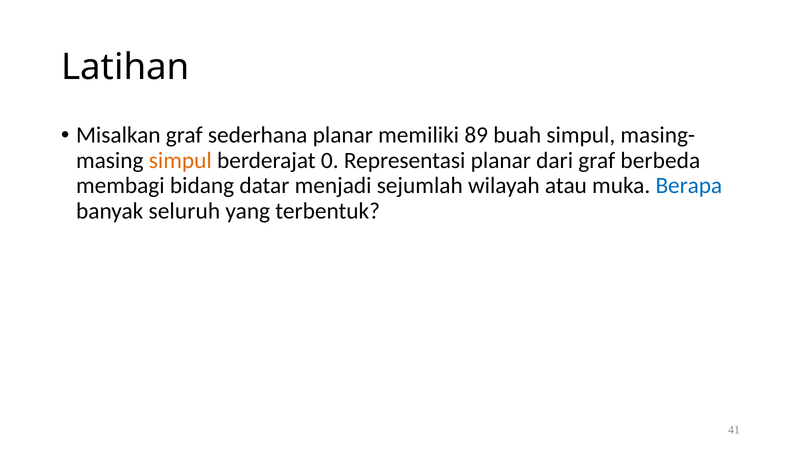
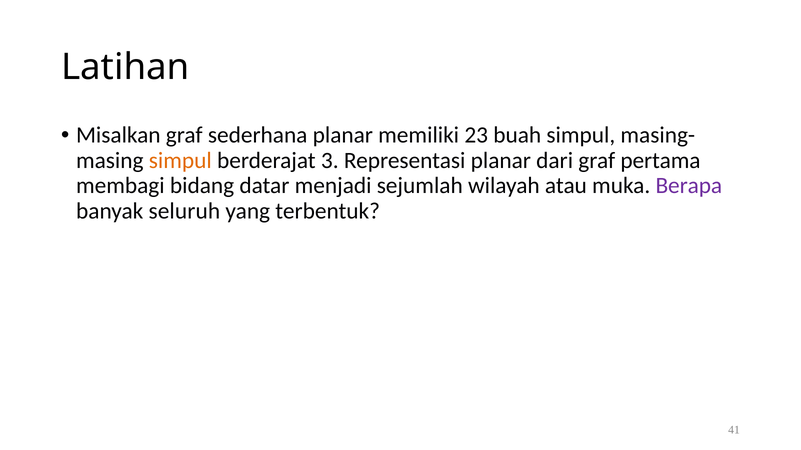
89: 89 -> 23
0: 0 -> 3
berbeda: berbeda -> pertama
Berapa colour: blue -> purple
